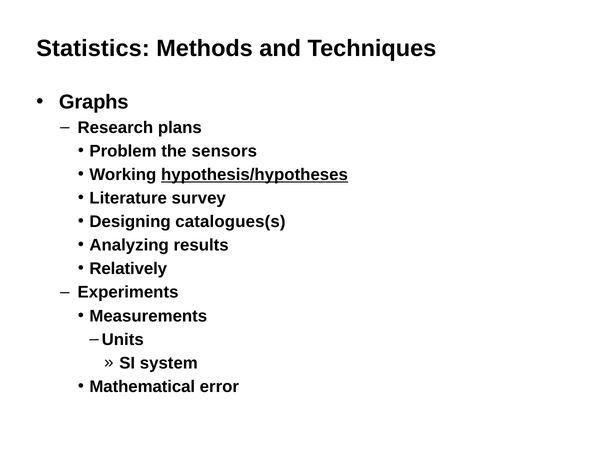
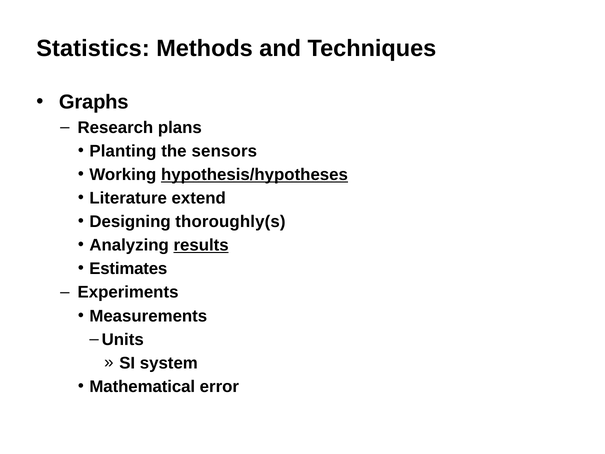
Problem: Problem -> Planting
survey: survey -> extend
catalogues(s: catalogues(s -> thoroughly(s
results underline: none -> present
Relatively: Relatively -> Estimates
